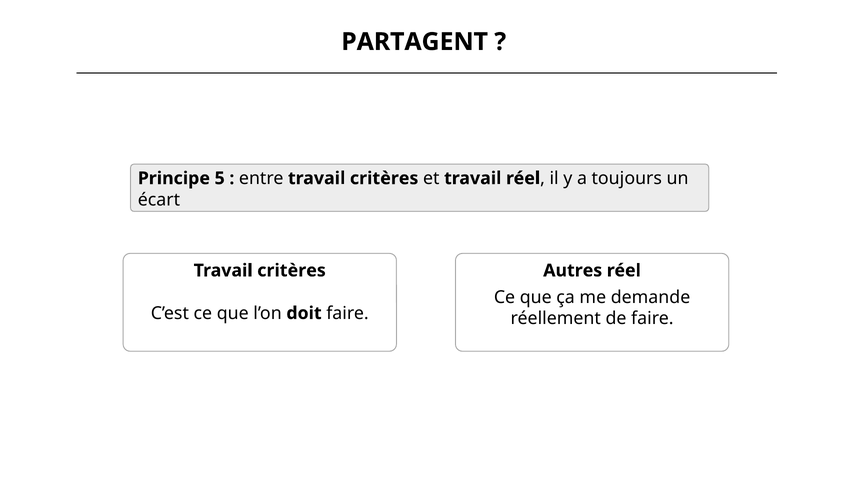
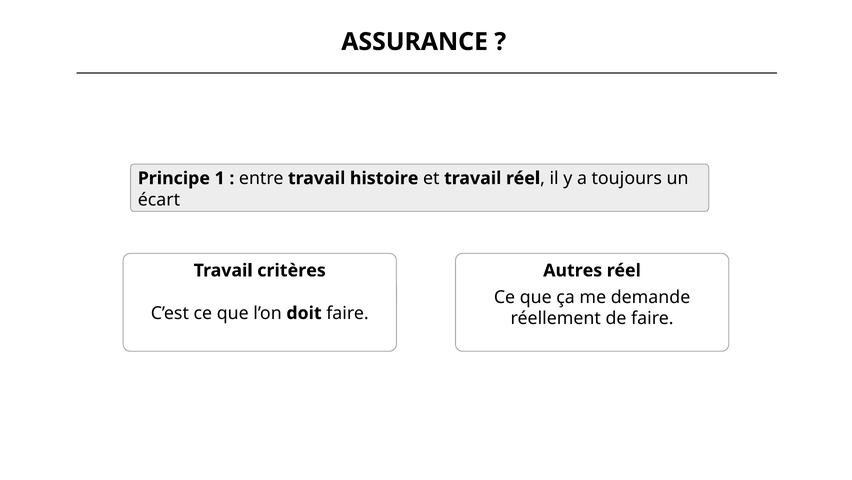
PARTAGENT: PARTAGENT -> ASSURANCE
5: 5 -> 1
entre travail critères: critères -> histoire
